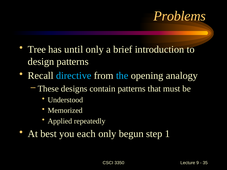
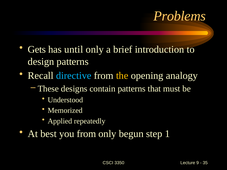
Tree: Tree -> Gets
the colour: light blue -> yellow
you each: each -> from
